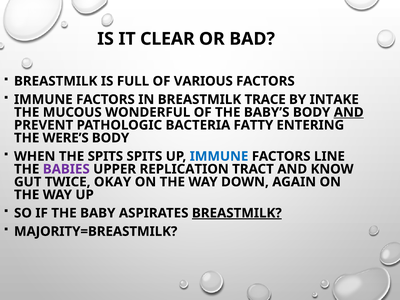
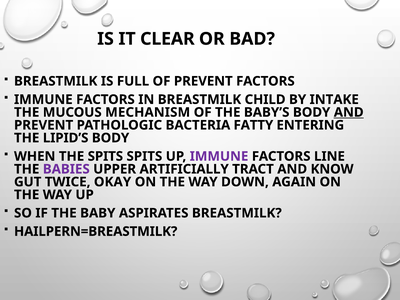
OF VARIOUS: VARIOUS -> PREVENT
TRACE: TRACE -> CHILD
WONDERFUL: WONDERFUL -> MECHANISM
WERE’S: WERE’S -> LIPID’S
IMMUNE at (219, 156) colour: blue -> purple
REPLICATION: REPLICATION -> ARTIFICIALLY
BREASTMILK at (237, 213) underline: present -> none
MAJORITY=BREASTMILK: MAJORITY=BREASTMILK -> HAILPERN=BREASTMILK
